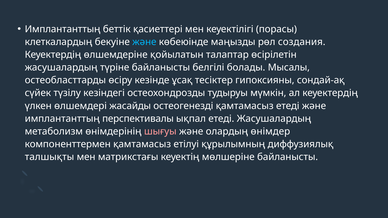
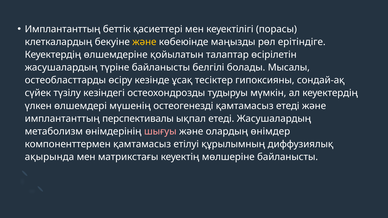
және at (144, 42) colour: light blue -> yellow
создания: создания -> ерітіндіге
жасайды: жасайды -> мүшенің
талшықты: талшықты -> ақырында
